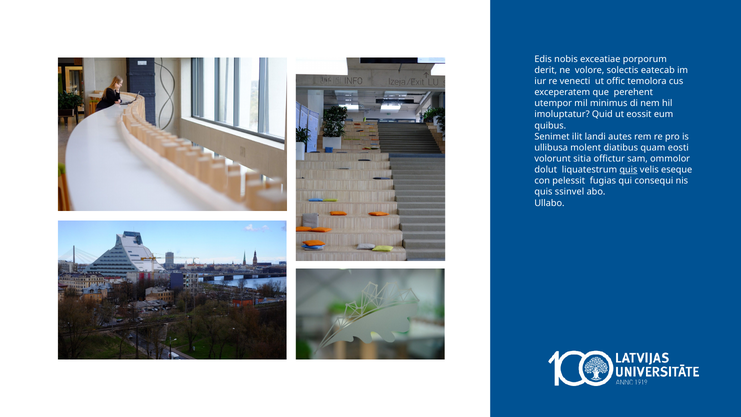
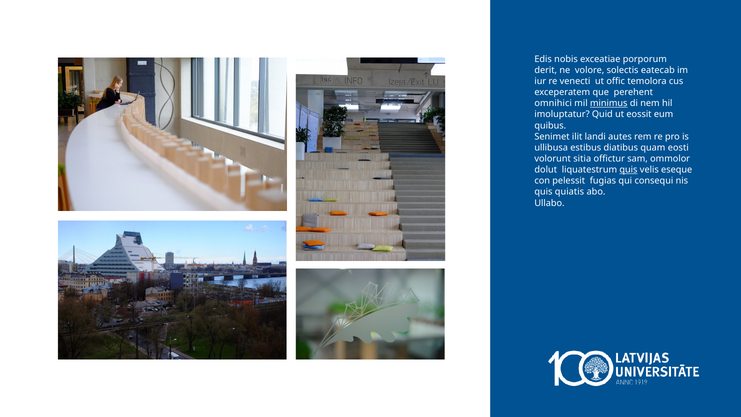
utempor: utempor -> omnihici
minimus underline: none -> present
molent: molent -> estibus
ssinvel: ssinvel -> quiatis
